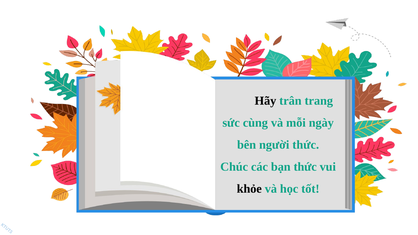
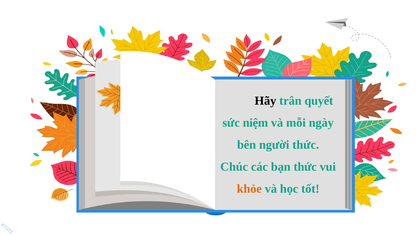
trang: trang -> quyết
cùng: cùng -> niệm
khỏe colour: black -> orange
